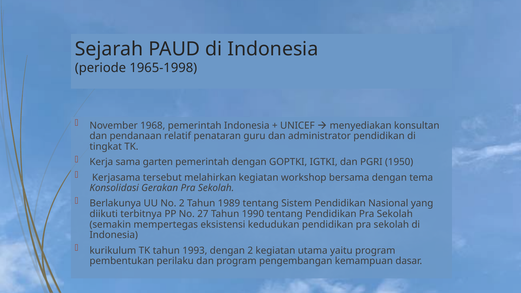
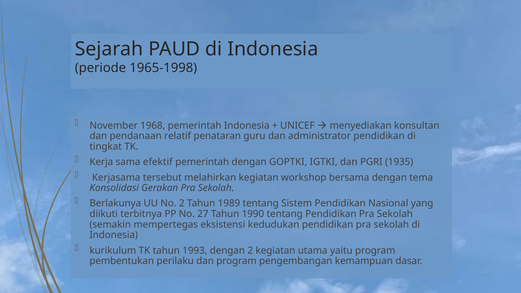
garten: garten -> efektif
1950: 1950 -> 1935
